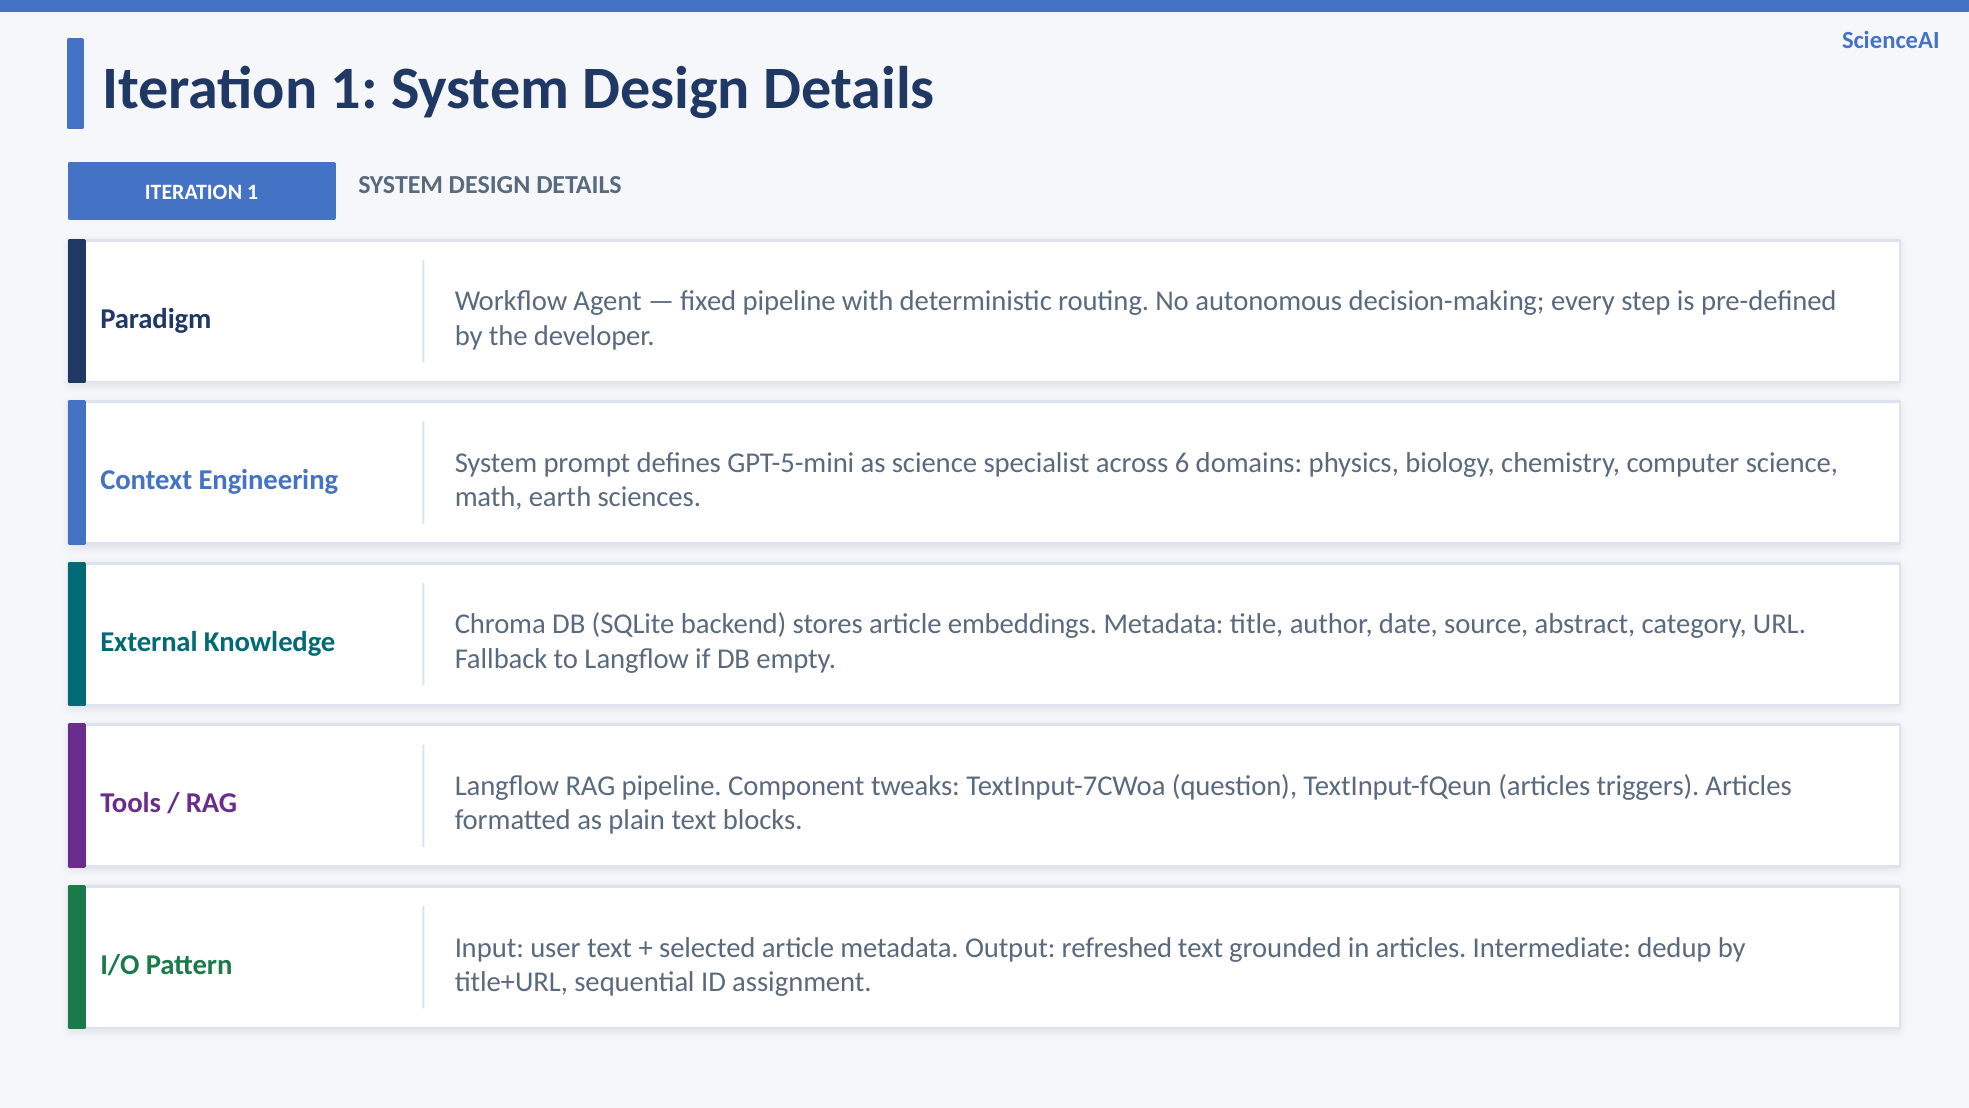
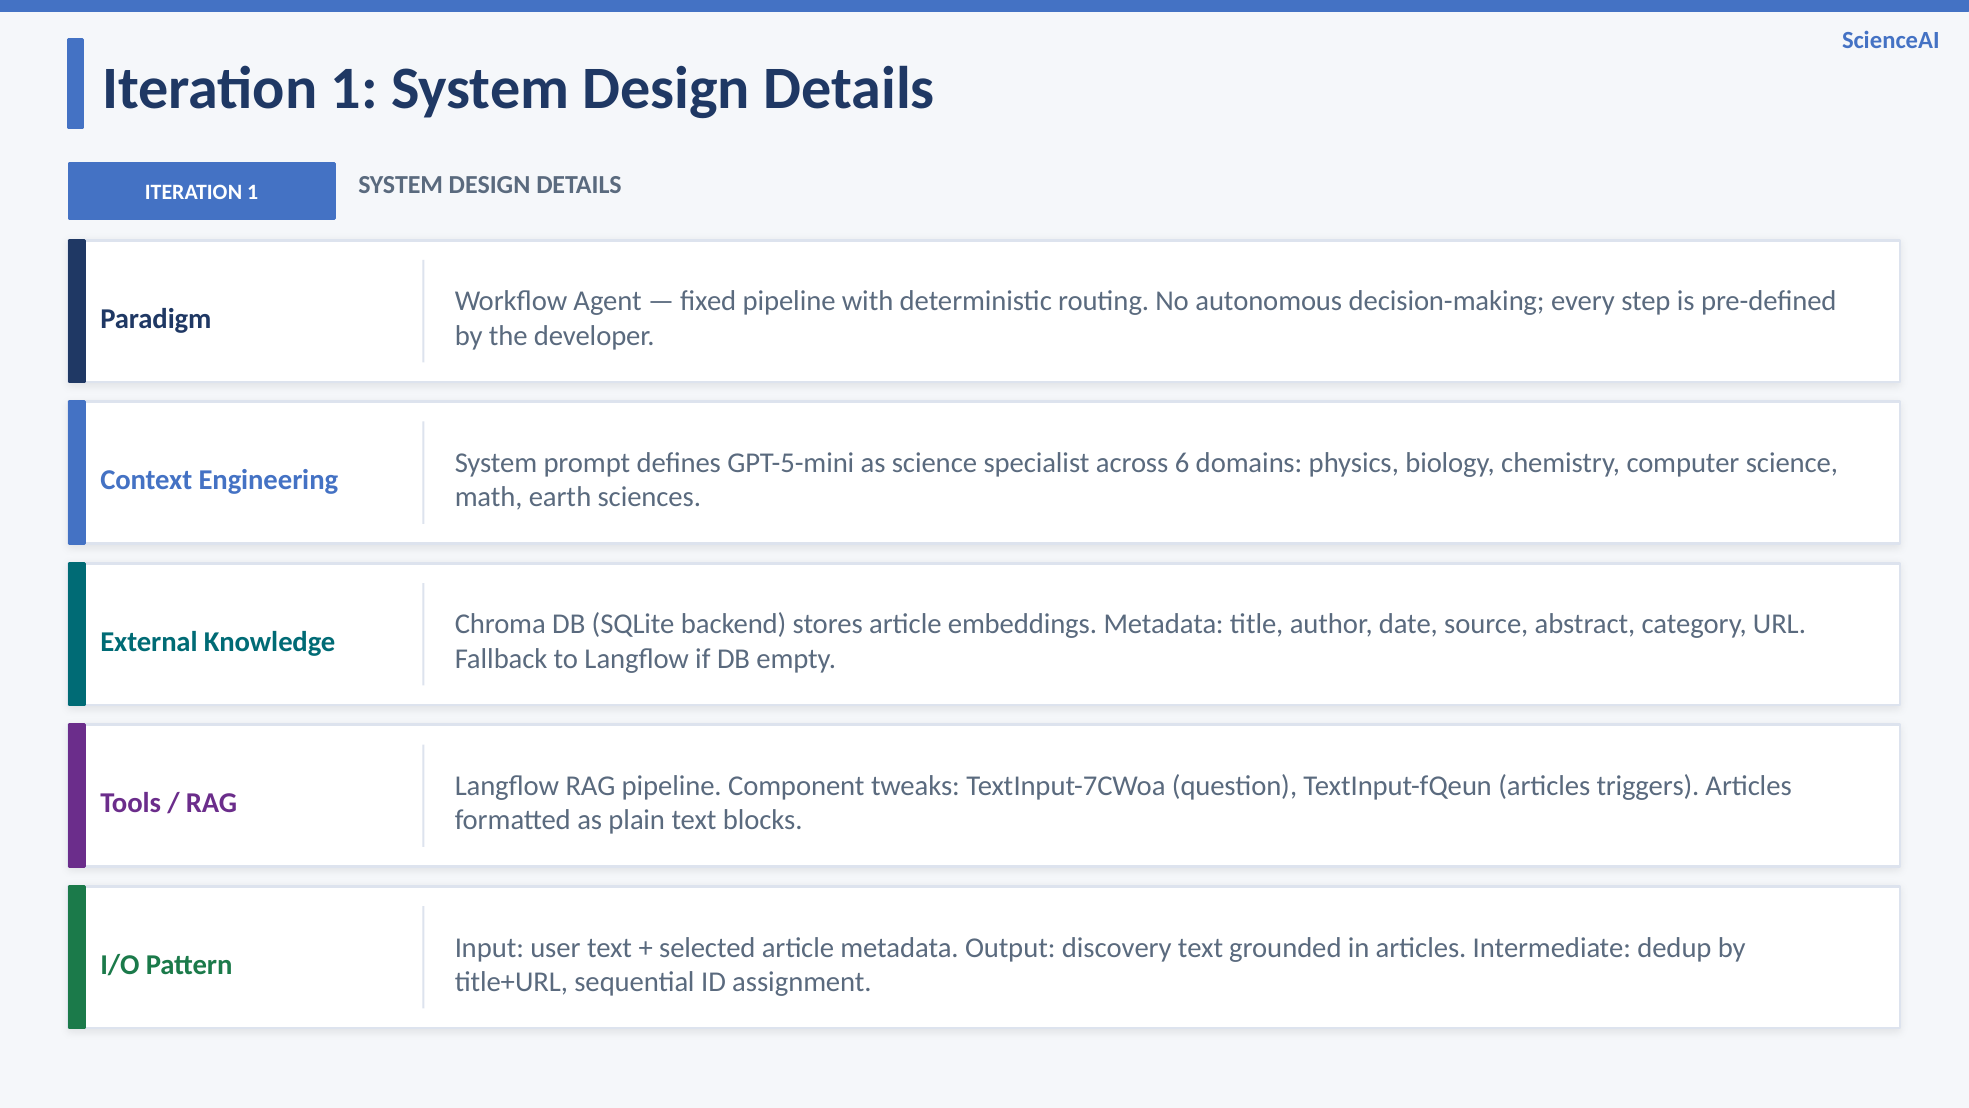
refreshed: refreshed -> discovery
